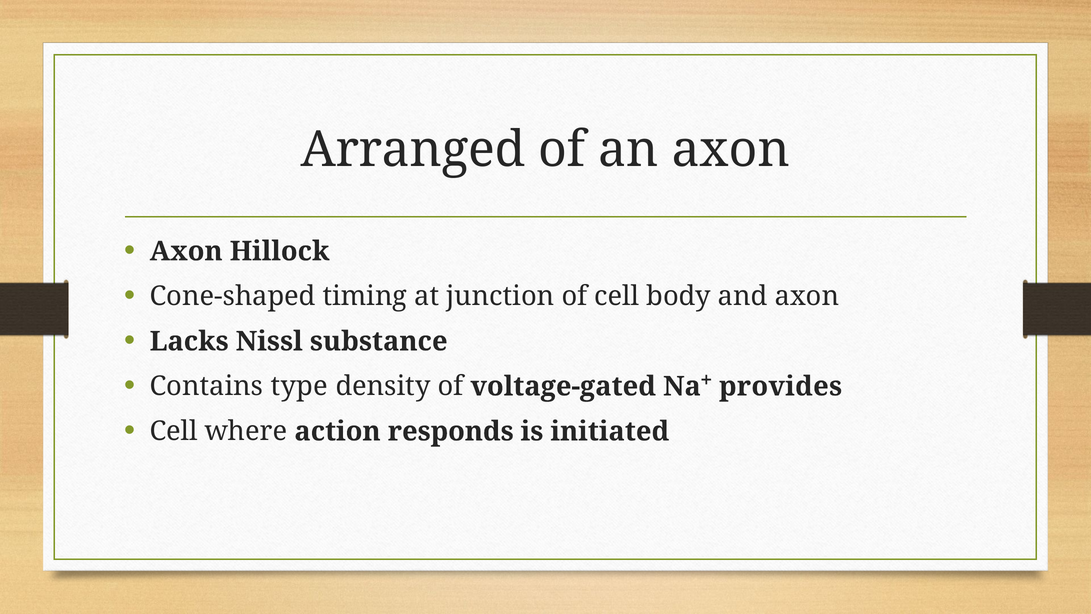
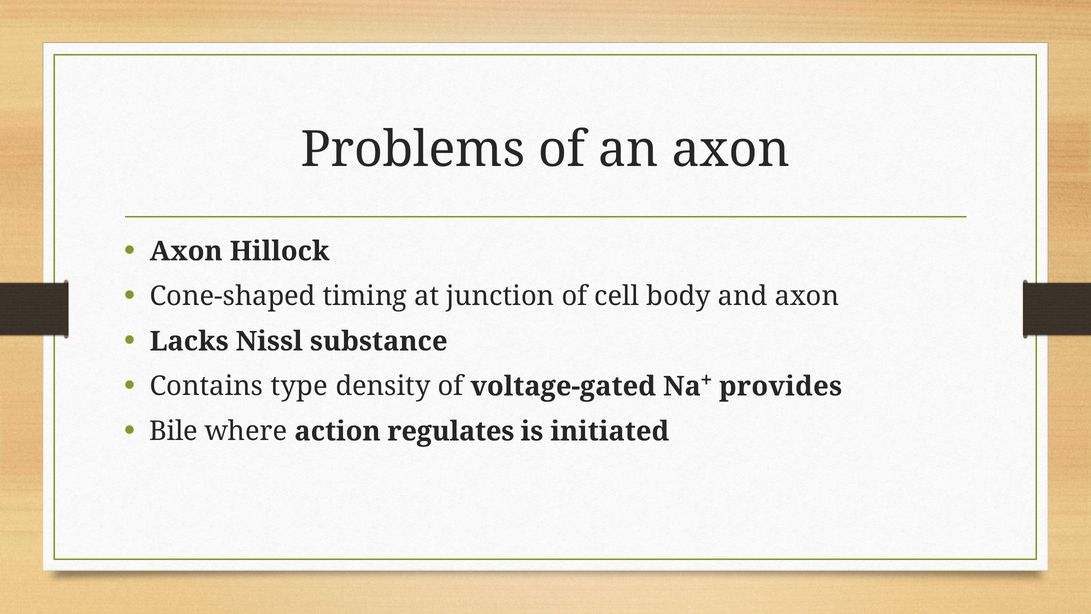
Arranged: Arranged -> Problems
Cell at (174, 431): Cell -> Bile
responds: responds -> regulates
